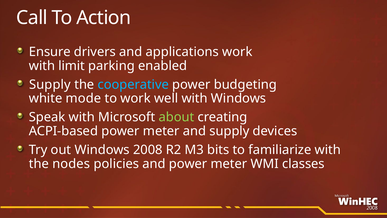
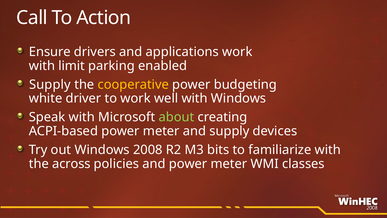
cooperative colour: light blue -> yellow
mode: mode -> driver
nodes: nodes -> across
